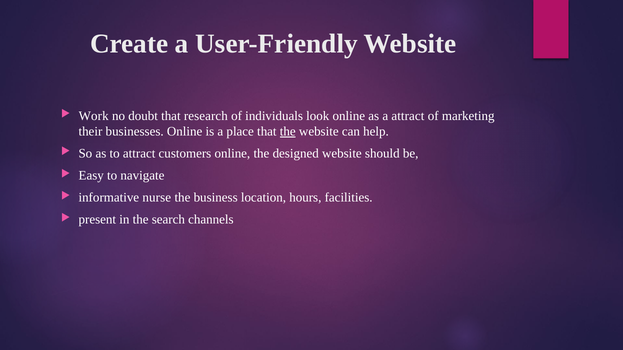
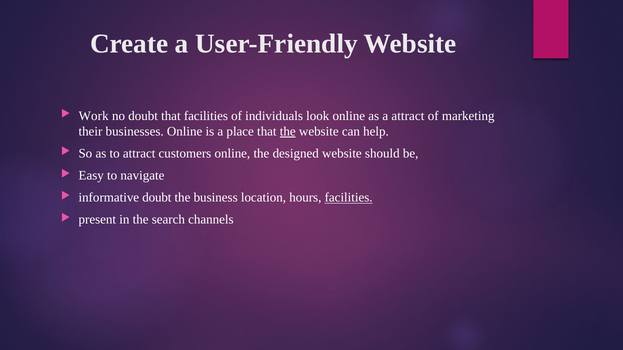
that research: research -> facilities
informative nurse: nurse -> doubt
facilities at (349, 198) underline: none -> present
